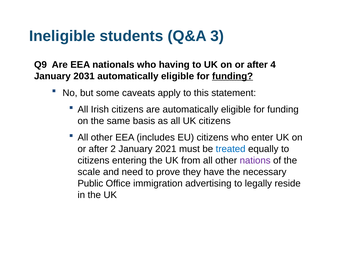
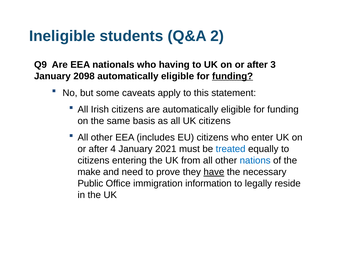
3: 3 -> 2
4: 4 -> 3
2031: 2031 -> 2098
2: 2 -> 4
nations colour: purple -> blue
scale: scale -> make
have underline: none -> present
advertising: advertising -> information
